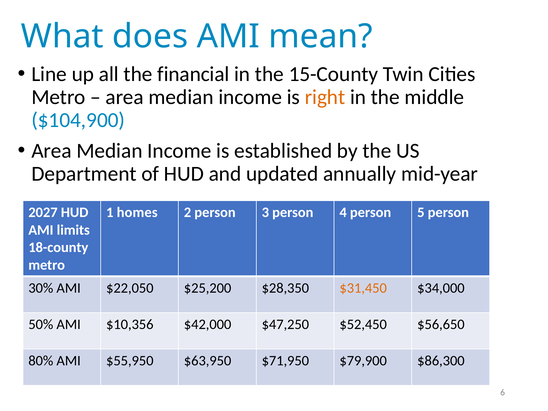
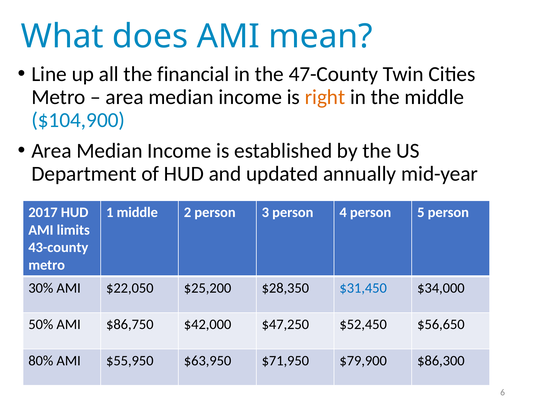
15-County: 15-County -> 47-County
2027: 2027 -> 2017
1 homes: homes -> middle
18-county: 18-county -> 43-county
$31,450 colour: orange -> blue
$10,356: $10,356 -> $86,750
